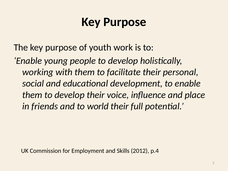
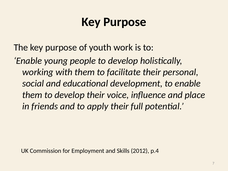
world: world -> apply
